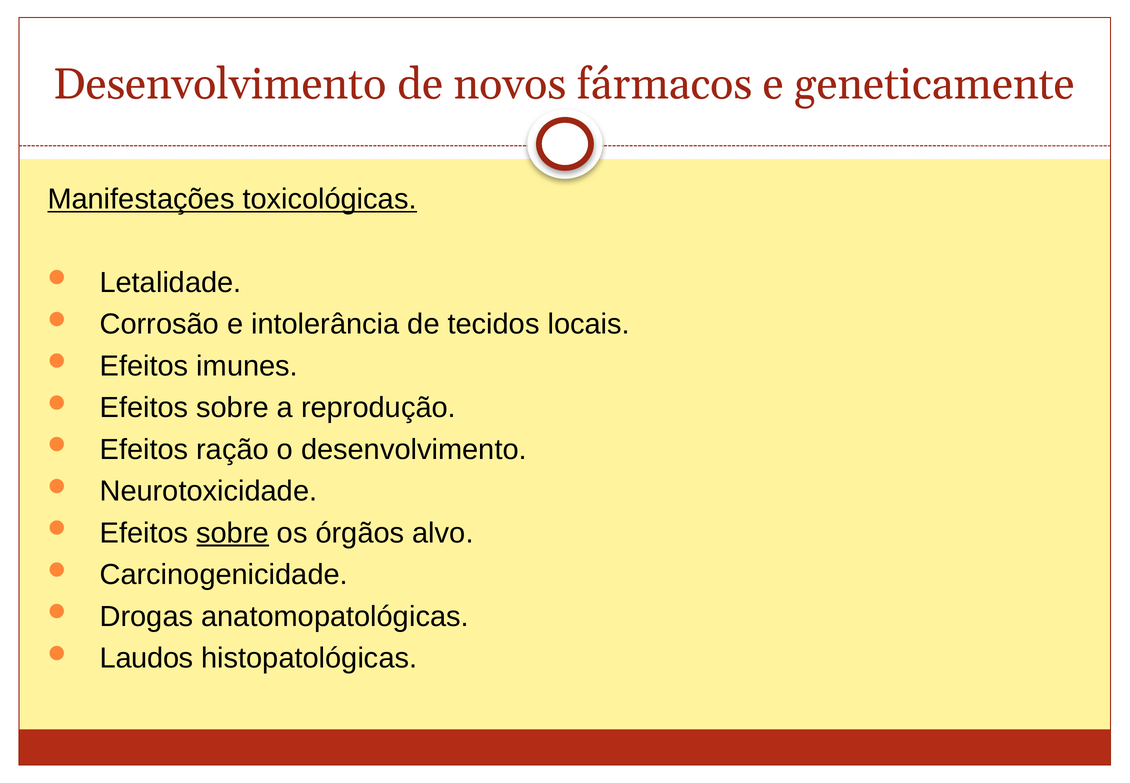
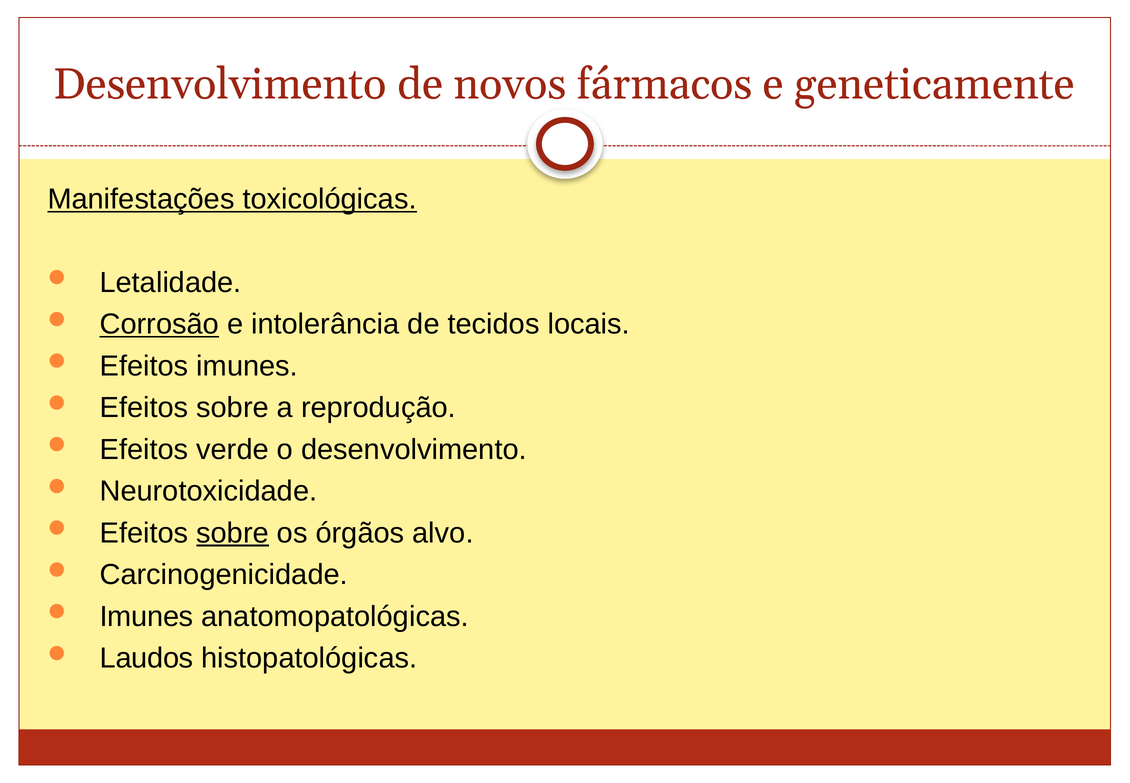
Corrosão underline: none -> present
ração: ração -> verde
Drogas at (146, 616): Drogas -> Imunes
